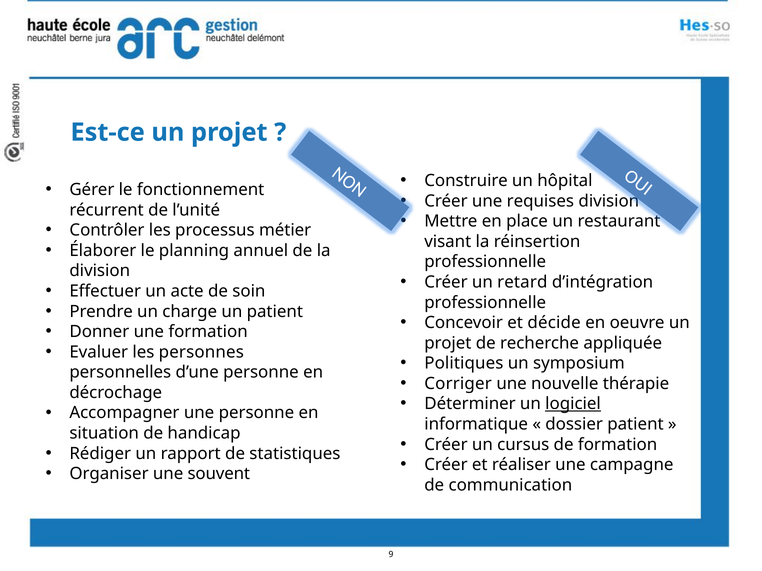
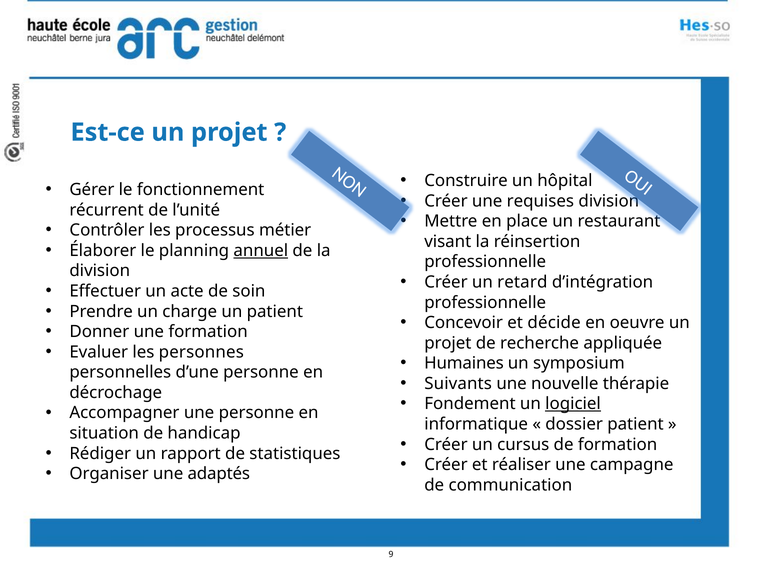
annuel underline: none -> present
Politiques: Politiques -> Humaines
Corriger: Corriger -> Suivants
Déterminer: Déterminer -> Fondement
souvent: souvent -> adaptés
